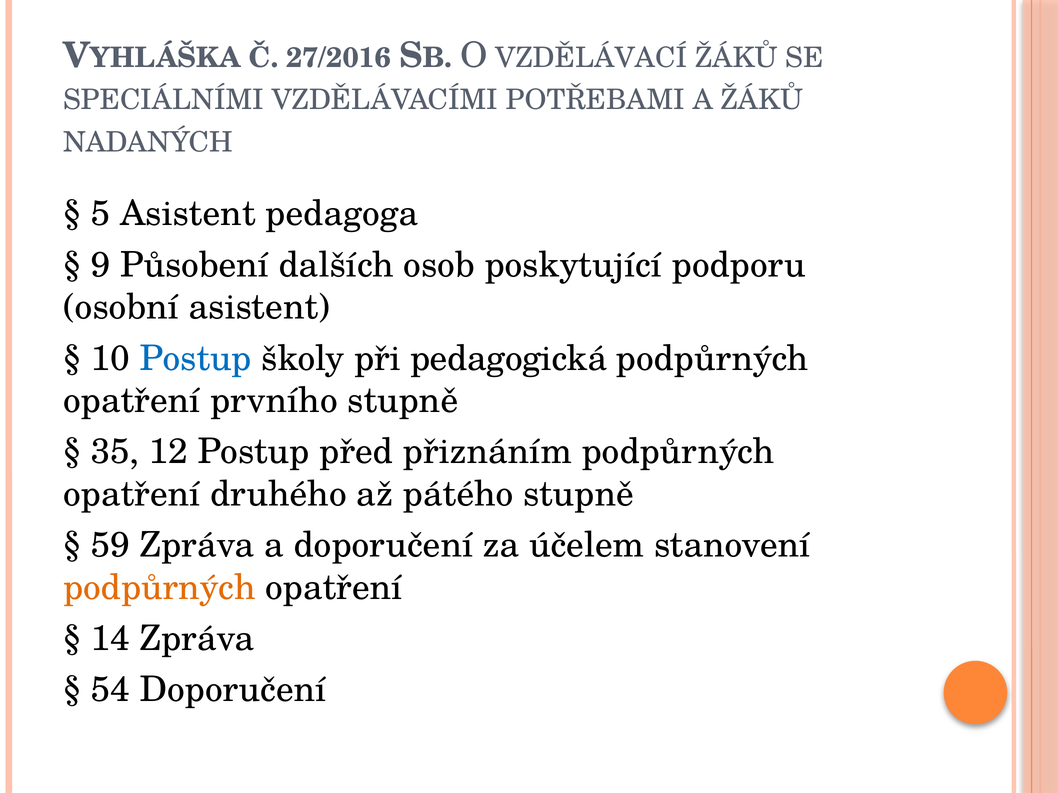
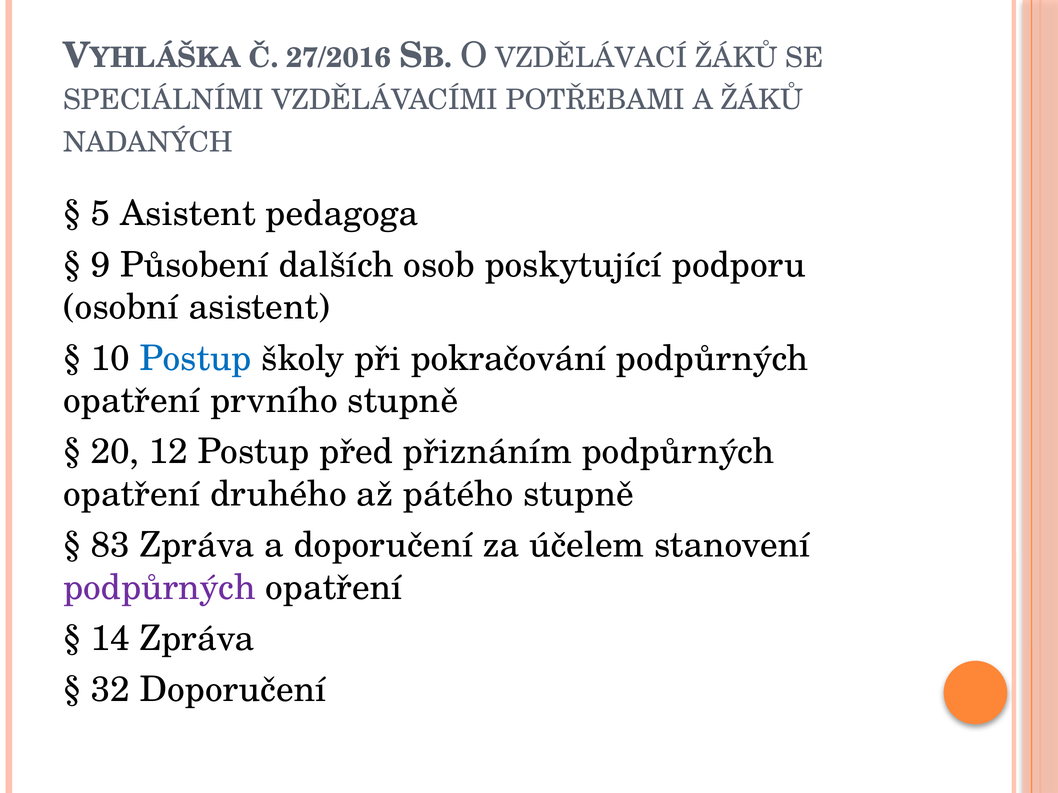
pedagogická: pedagogická -> pokračování
35: 35 -> 20
59: 59 -> 83
podpůrných at (159, 588) colour: orange -> purple
54: 54 -> 32
